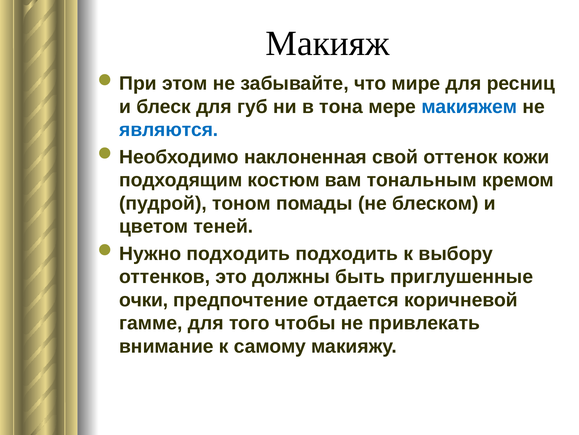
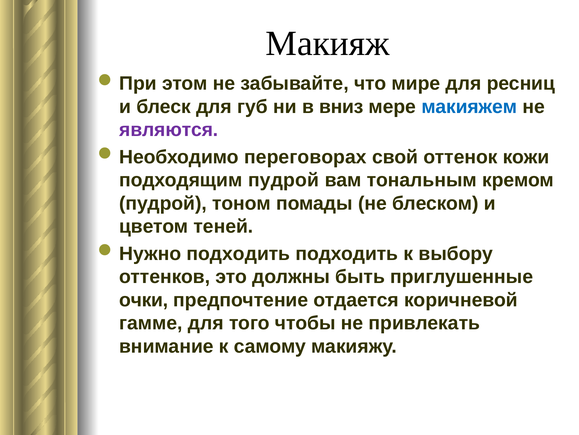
тона: тона -> вниз
являются colour: blue -> purple
наклоненная: наклоненная -> переговорах
подходящим костюм: костюм -> пудрой
